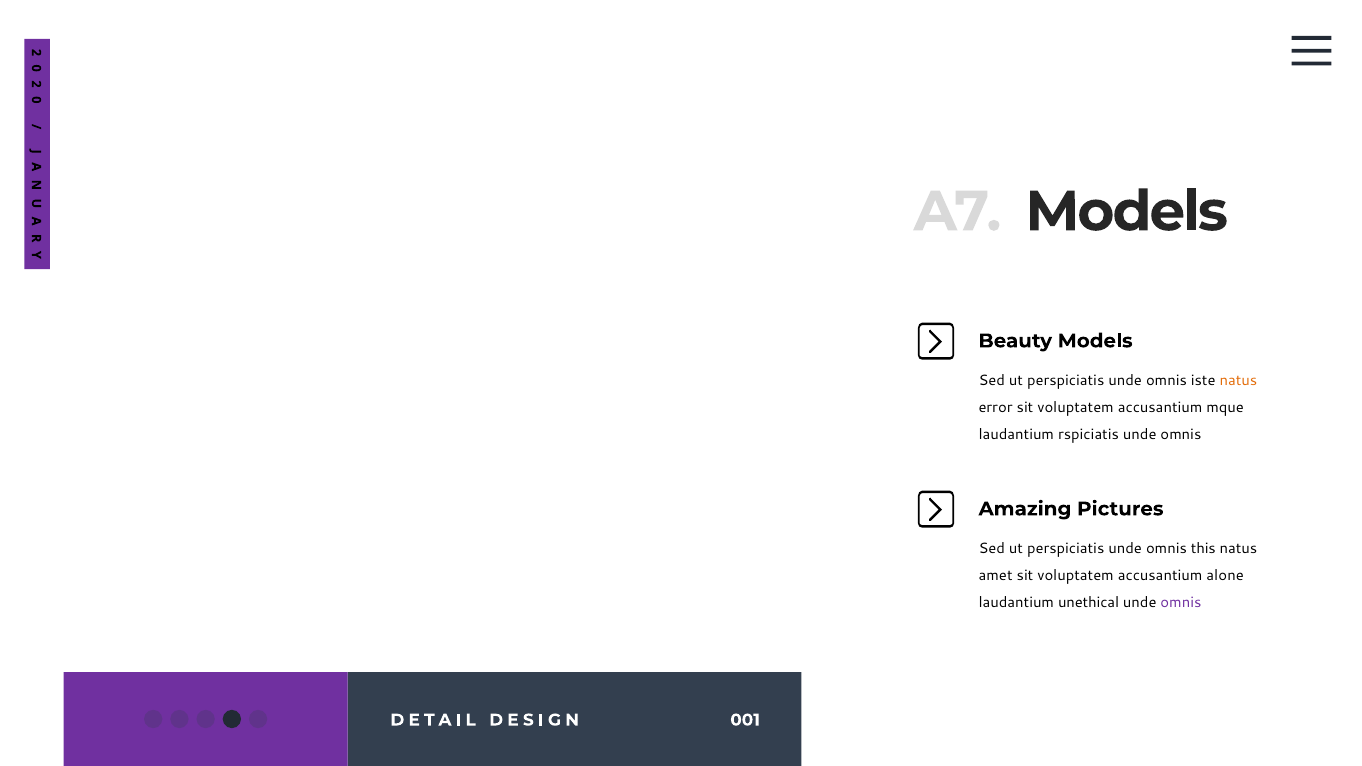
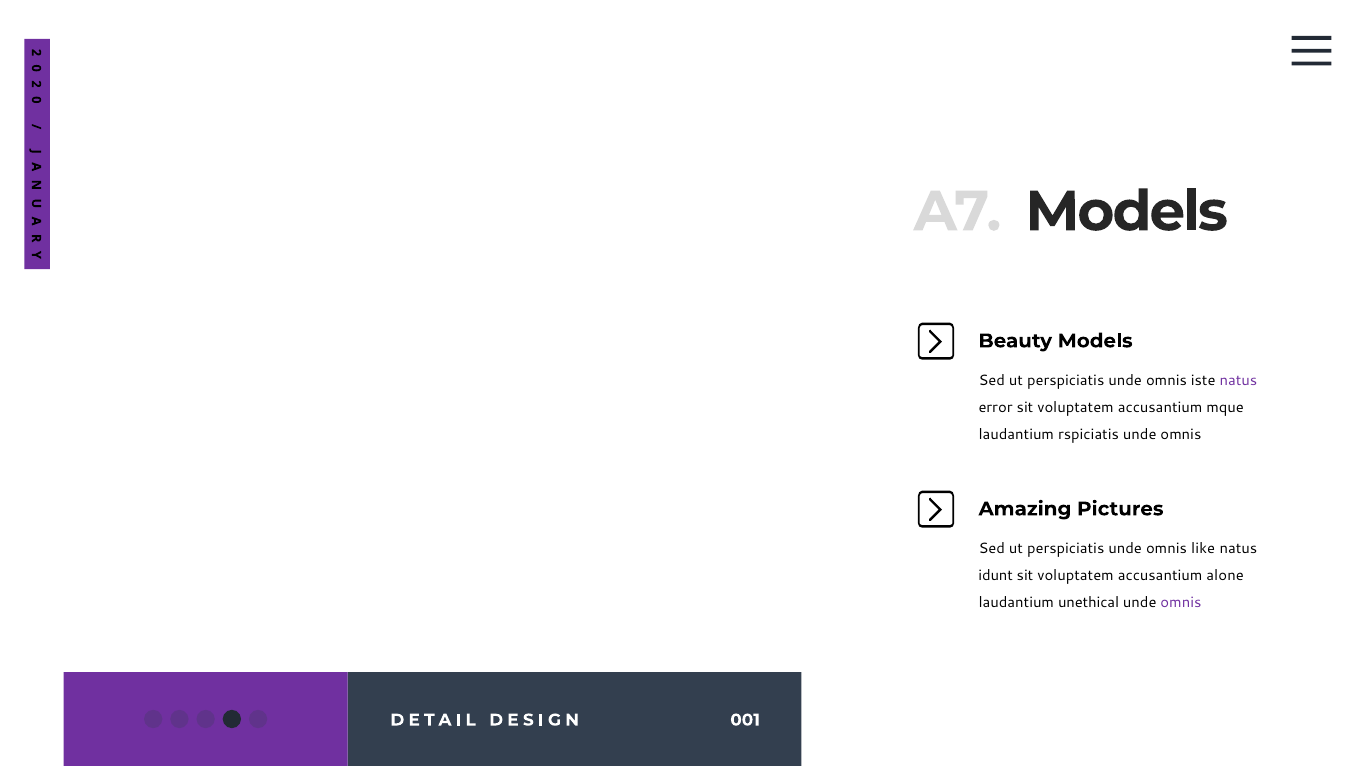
natus at (1238, 381) colour: orange -> purple
this: this -> like
amet: amet -> idunt
